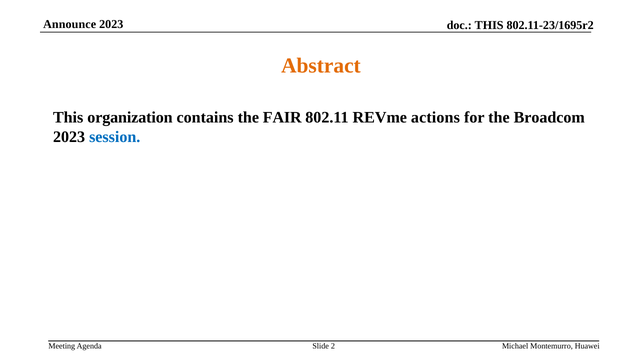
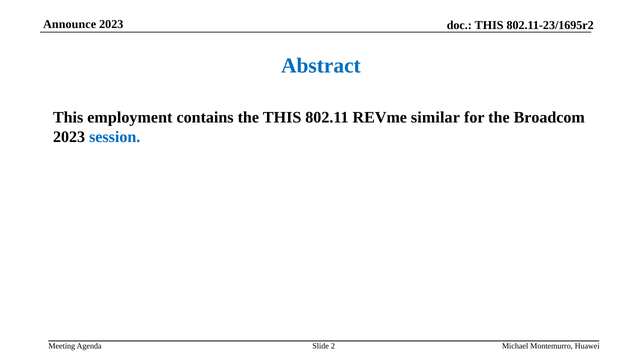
Abstract colour: orange -> blue
organization: organization -> employment
the FAIR: FAIR -> THIS
actions: actions -> similar
